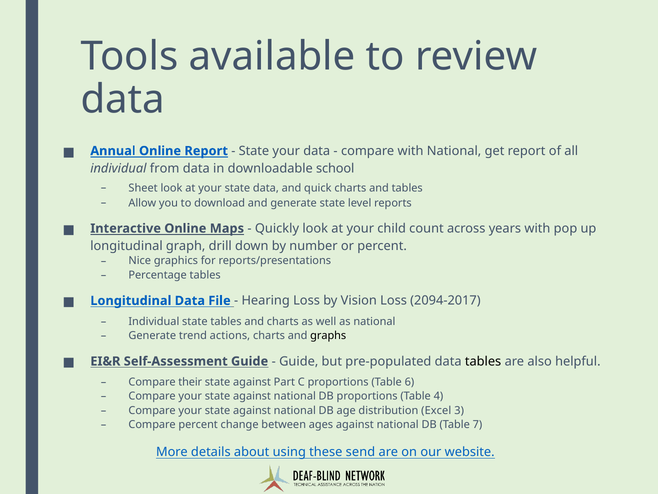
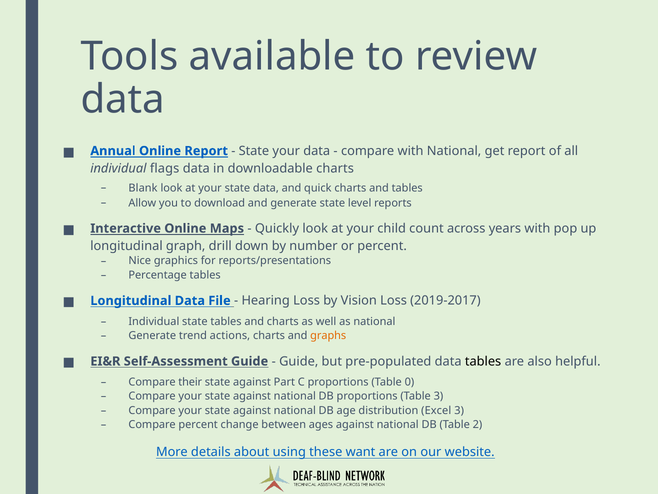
from: from -> flags
downloadable school: school -> charts
Sheet: Sheet -> Blank
2094-2017: 2094-2017 -> 2019-2017
graphs colour: black -> orange
6: 6 -> 0
Table 4: 4 -> 3
7: 7 -> 2
send: send -> want
